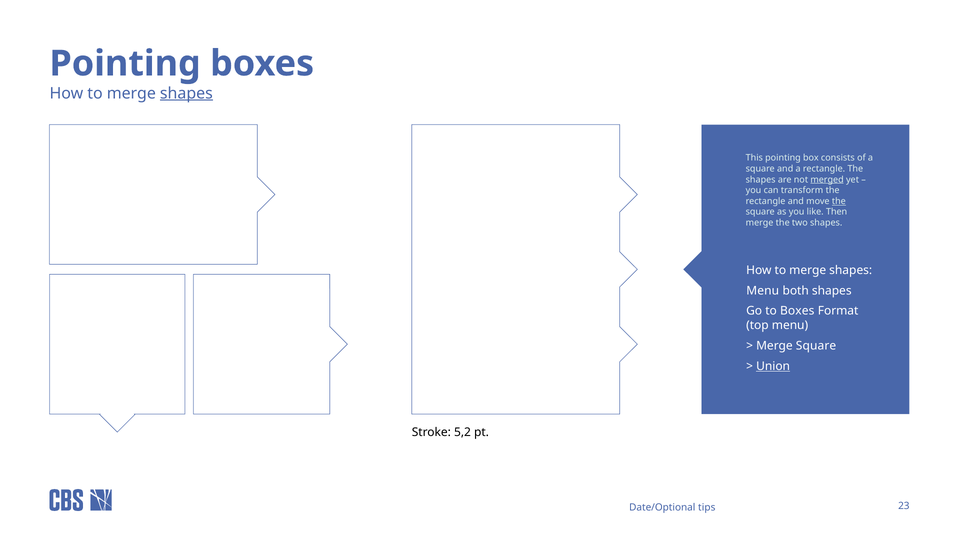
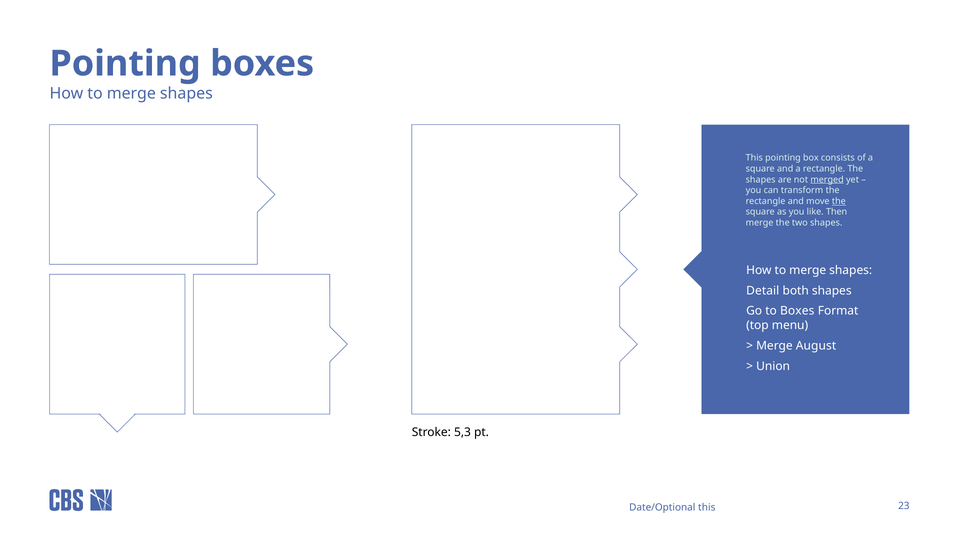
shapes at (186, 93) underline: present -> none
Menu at (763, 291): Menu -> Detail
Merge Square: Square -> August
Union underline: present -> none
5,2: 5,2 -> 5,3
Date/Optional tips: tips -> this
